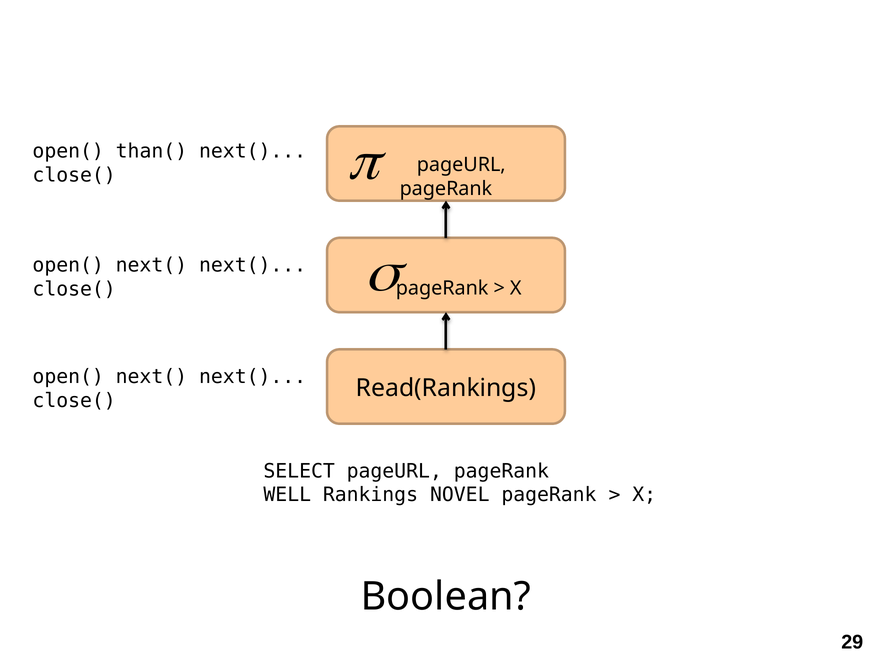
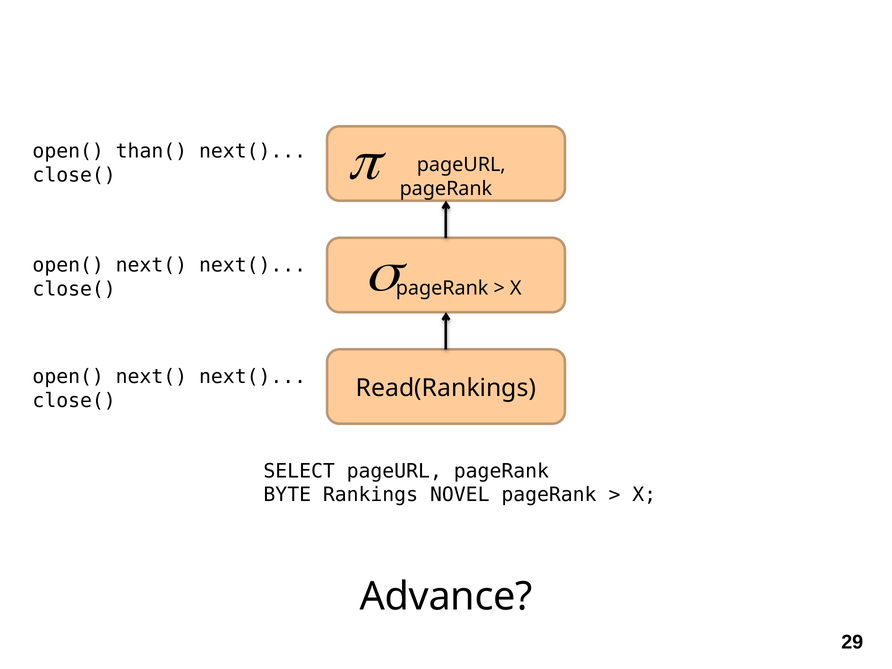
WELL: WELL -> BYTE
Boolean: Boolean -> Advance
